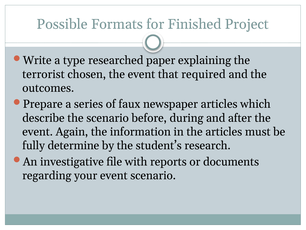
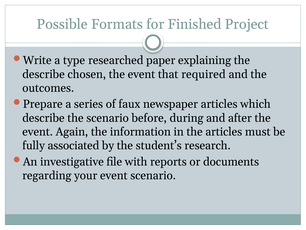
terrorist at (43, 74): terrorist -> describe
determine: determine -> associated
